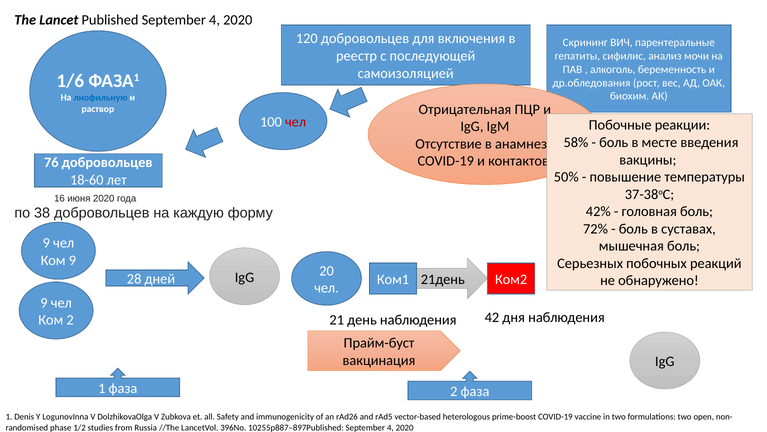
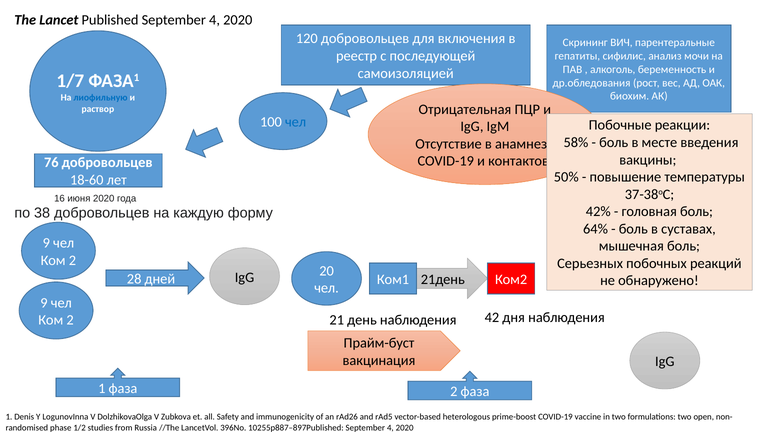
1/6: 1/6 -> 1/7
чел at (296, 122) colour: red -> blue
72%: 72% -> 64%
9 at (72, 260): 9 -> 2
